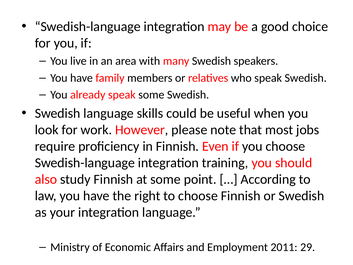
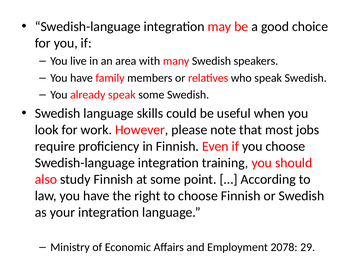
2011: 2011 -> 2078
